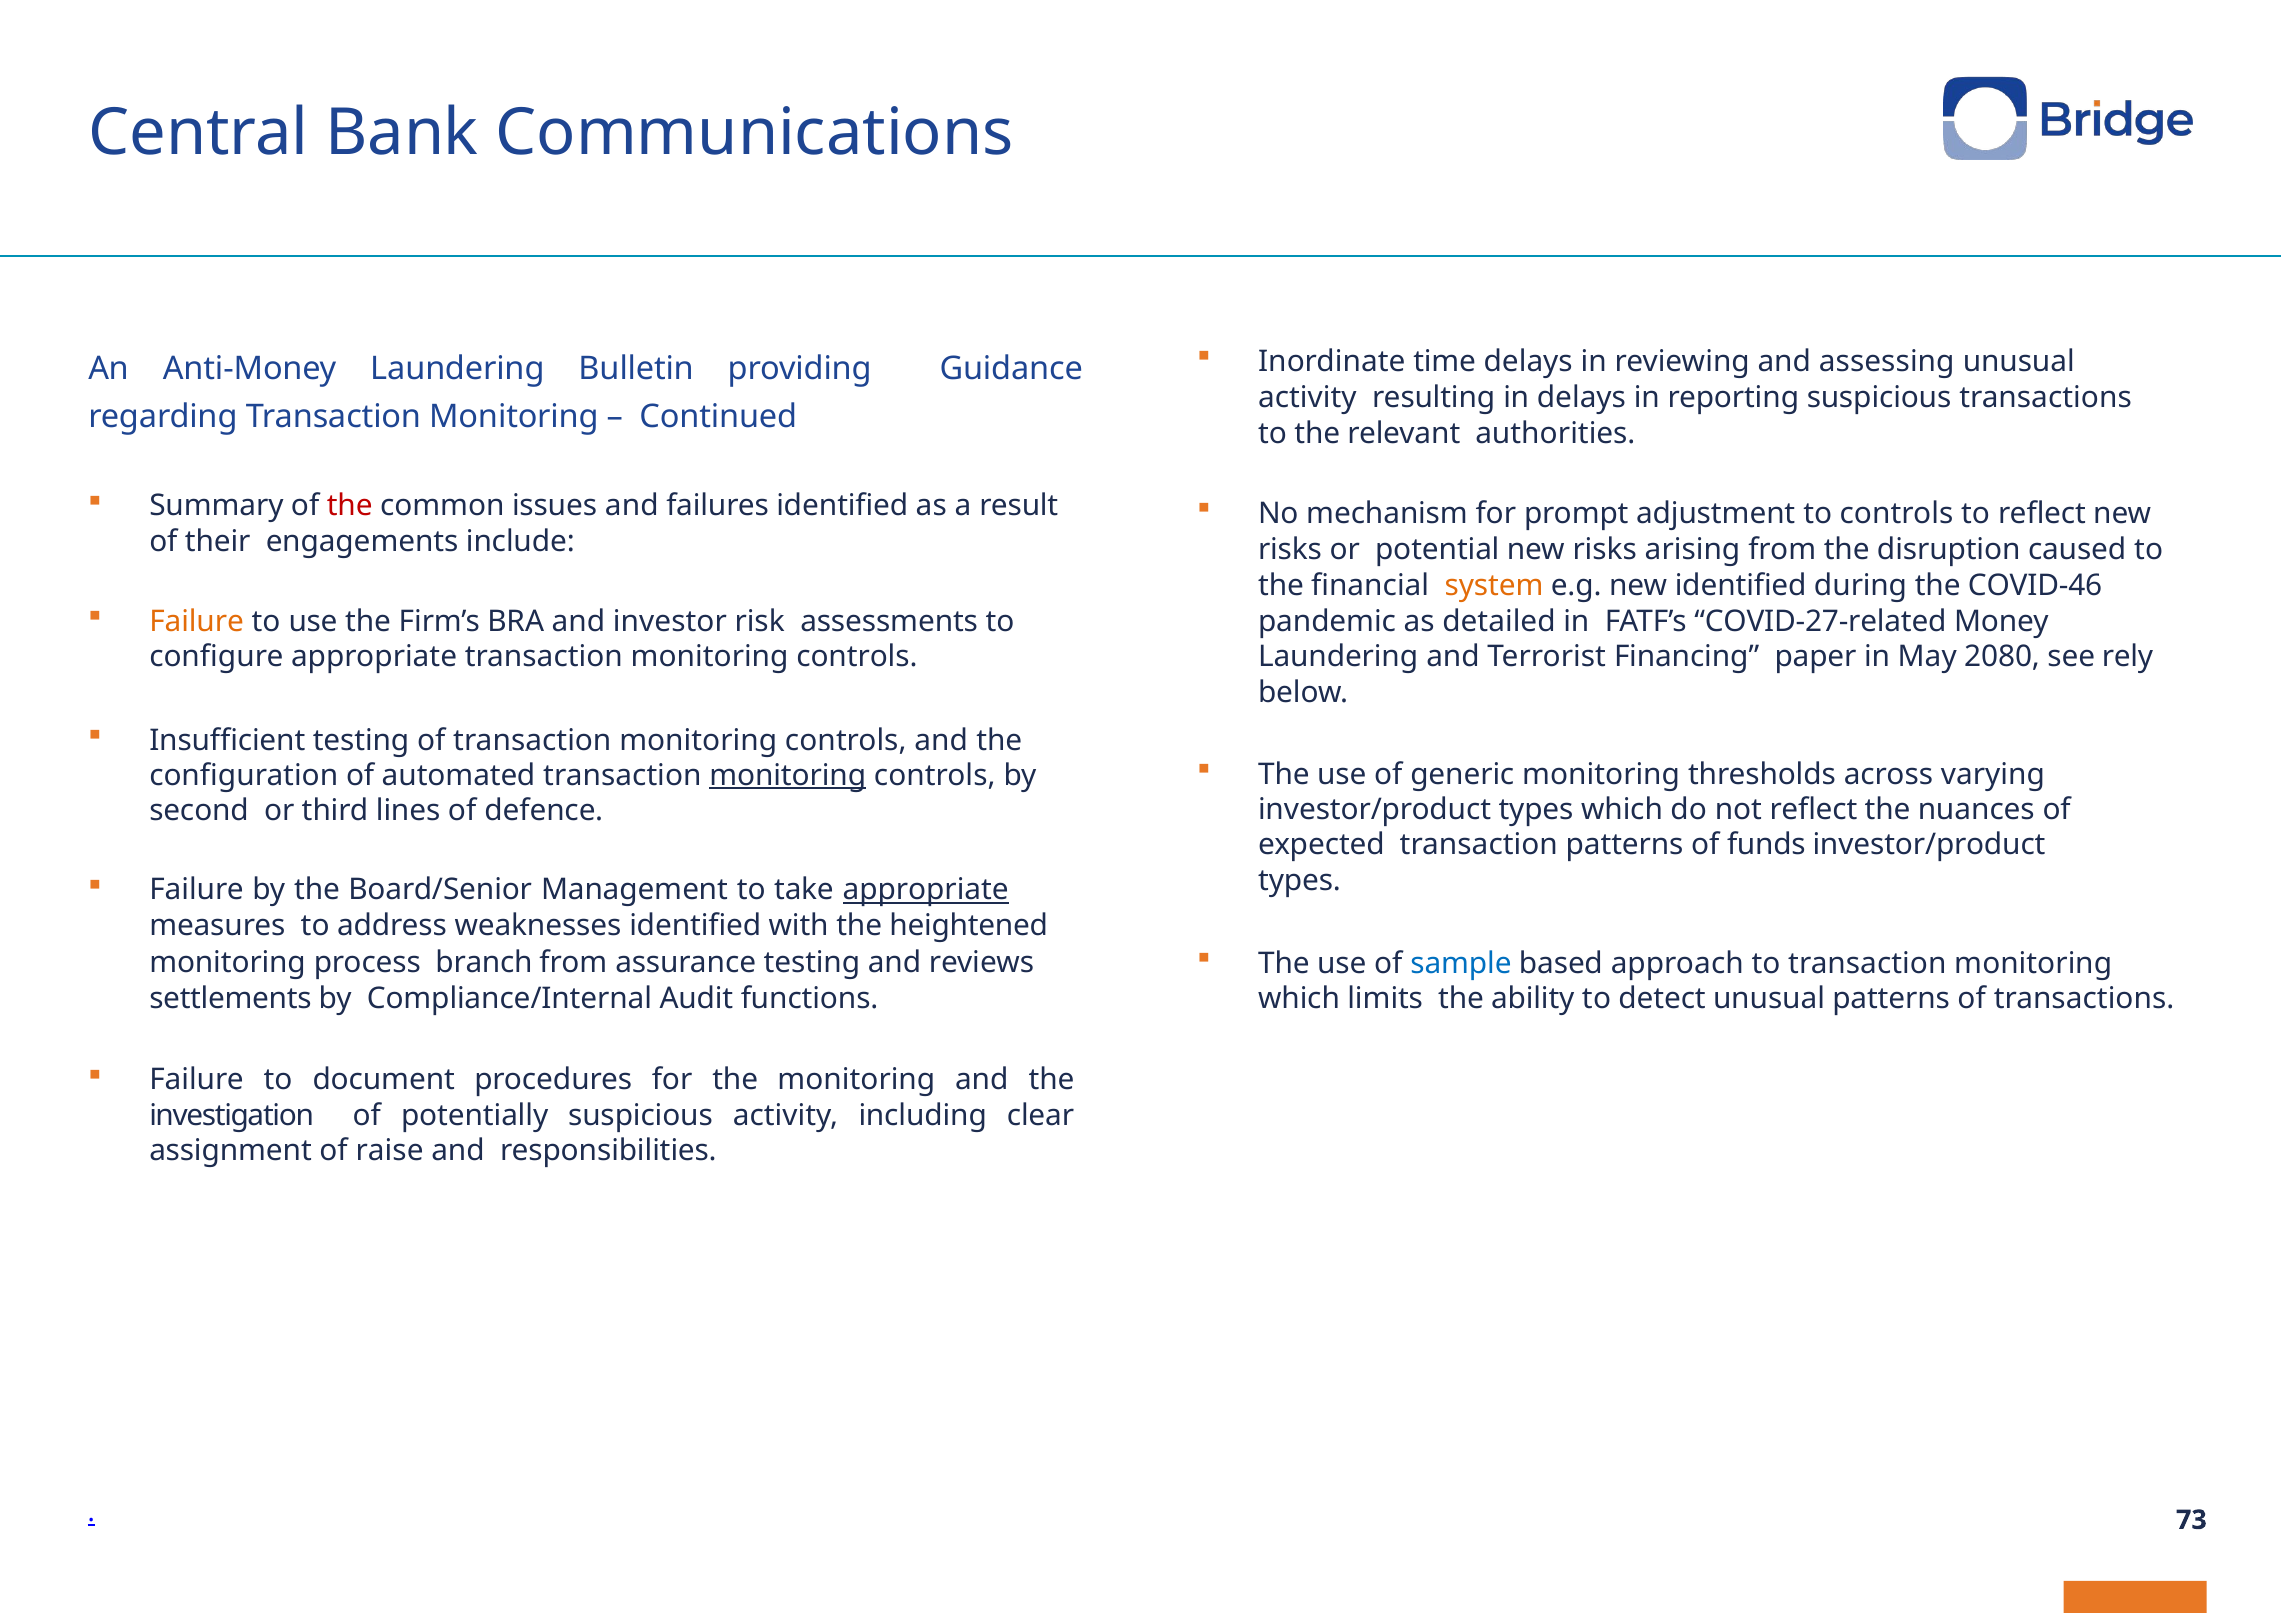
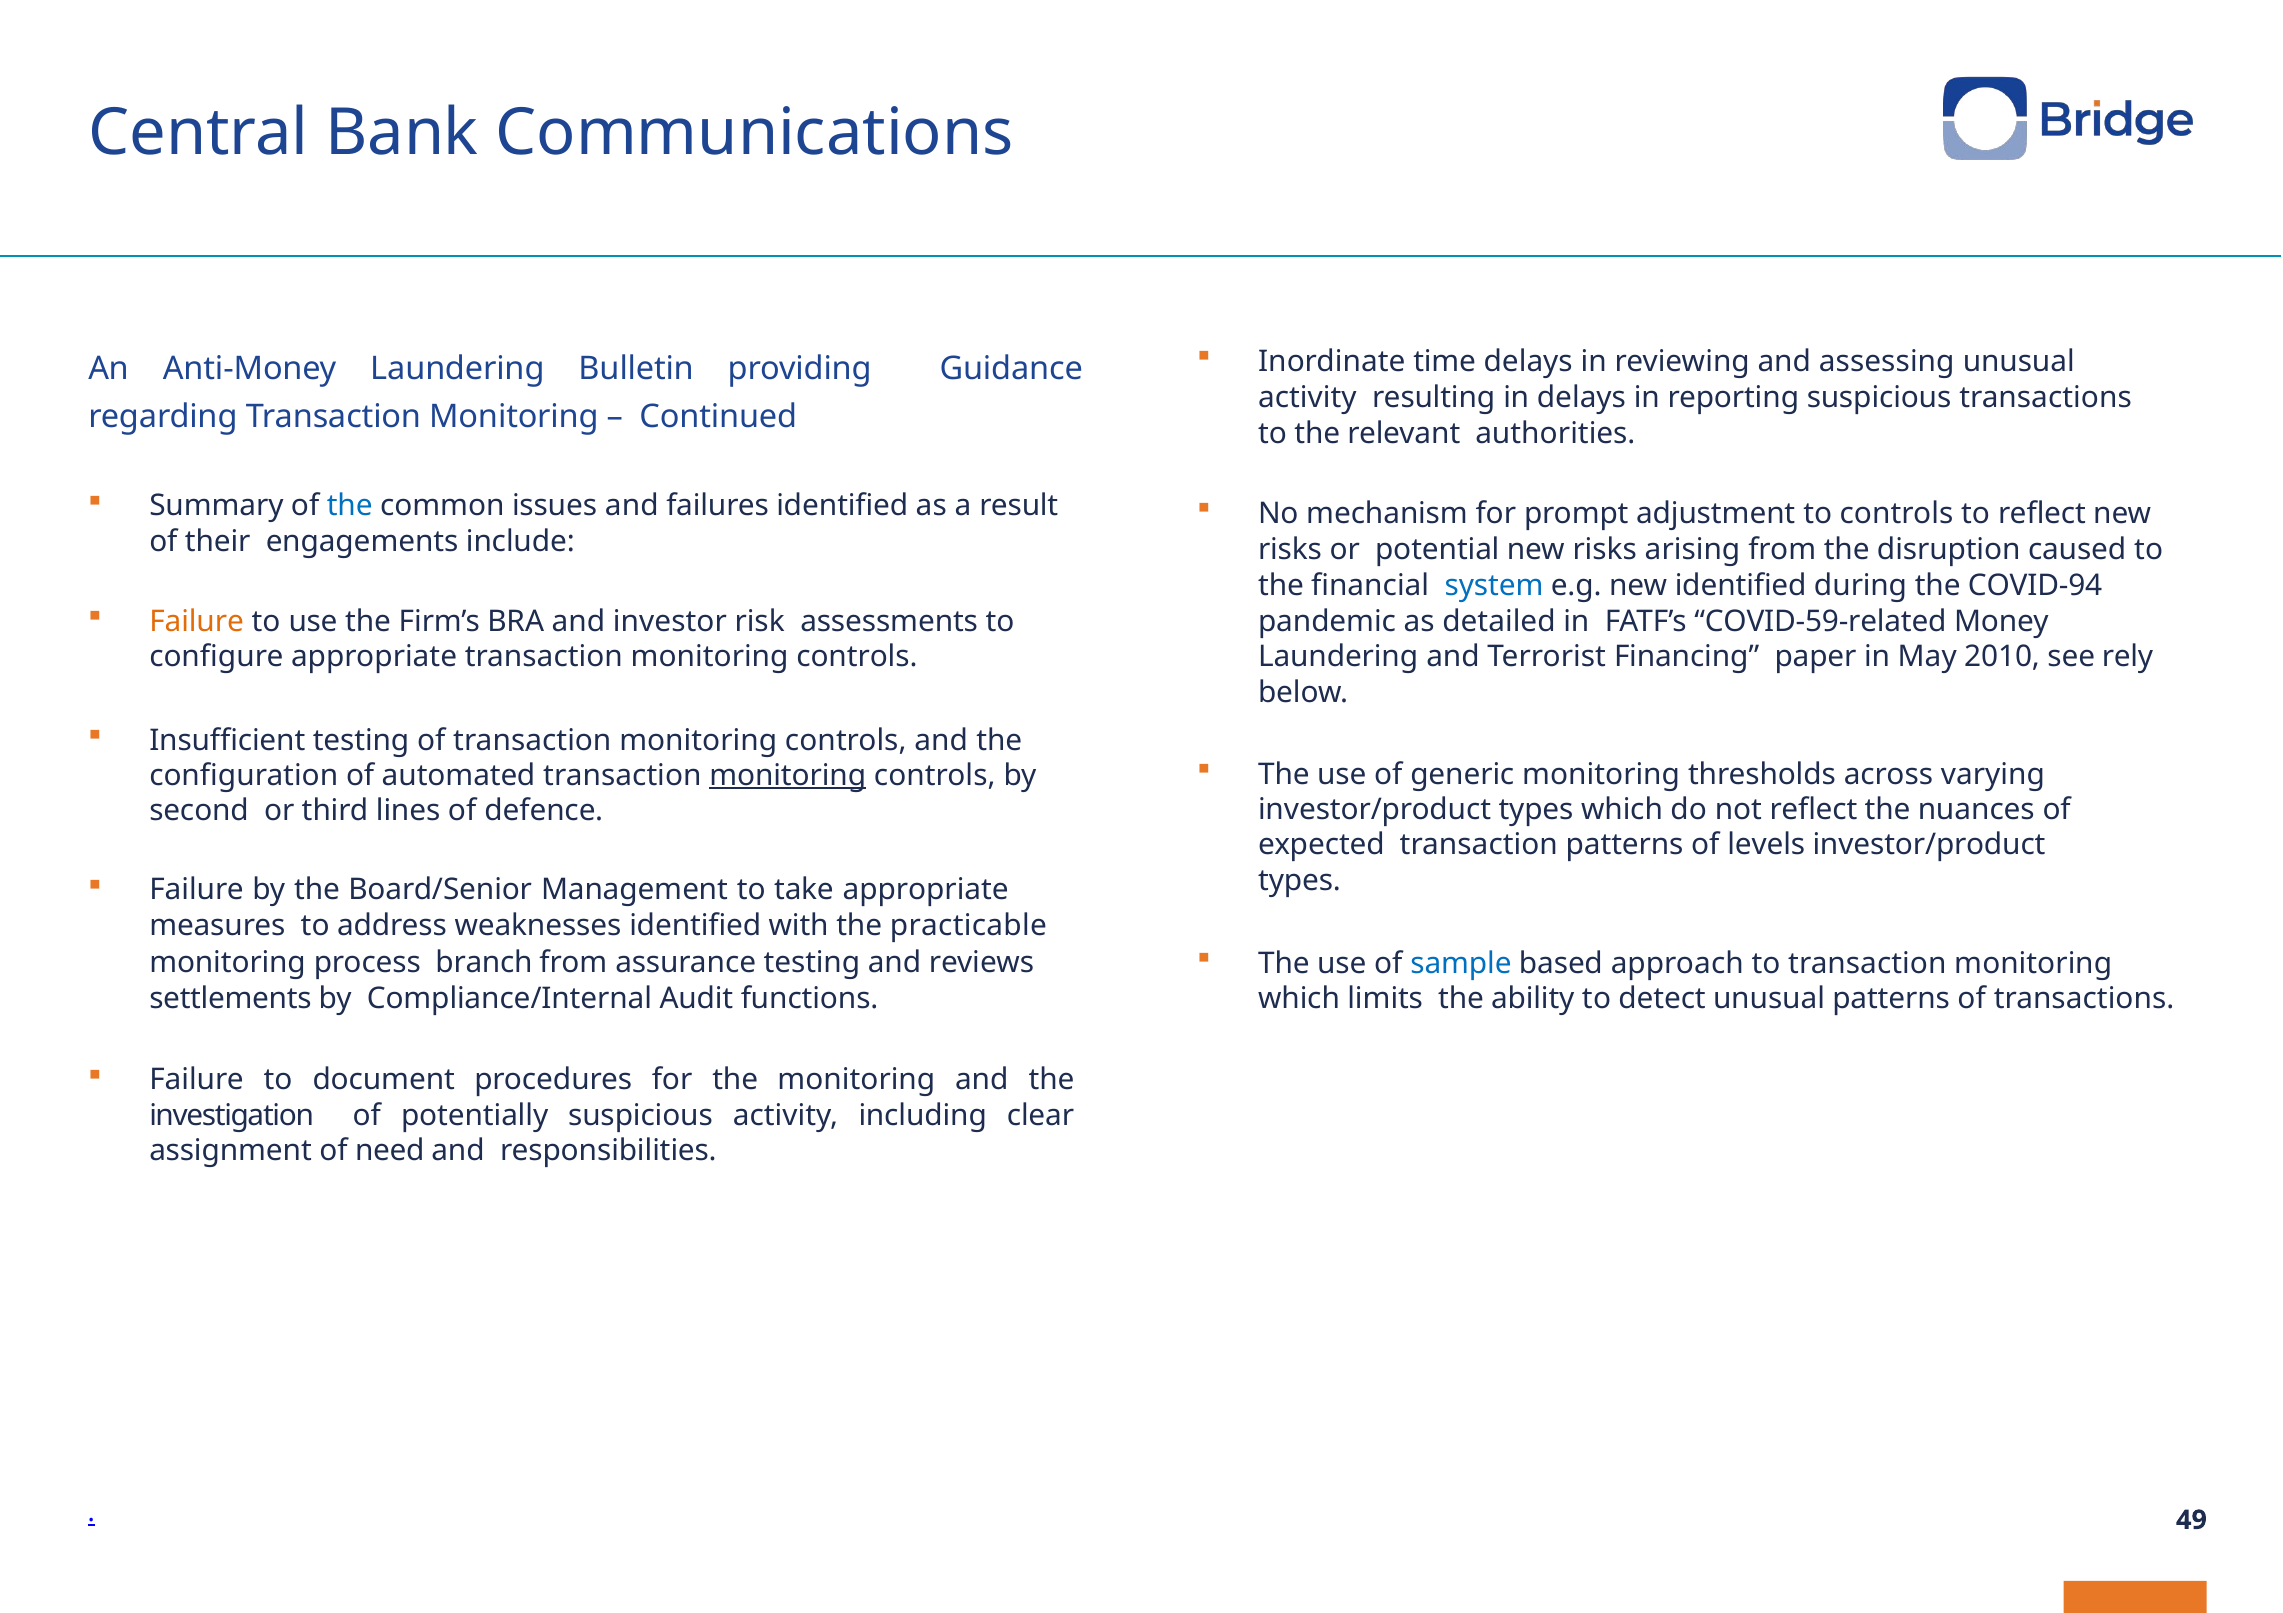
the at (350, 506) colour: red -> blue
system colour: orange -> blue
COVID-46: COVID-46 -> COVID-94
COVID-27-related: COVID-27-related -> COVID-59-related
2080: 2080 -> 2010
funds: funds -> levels
appropriate at (926, 890) underline: present -> none
heightened: heightened -> practicable
raise: raise -> need
73: 73 -> 49
